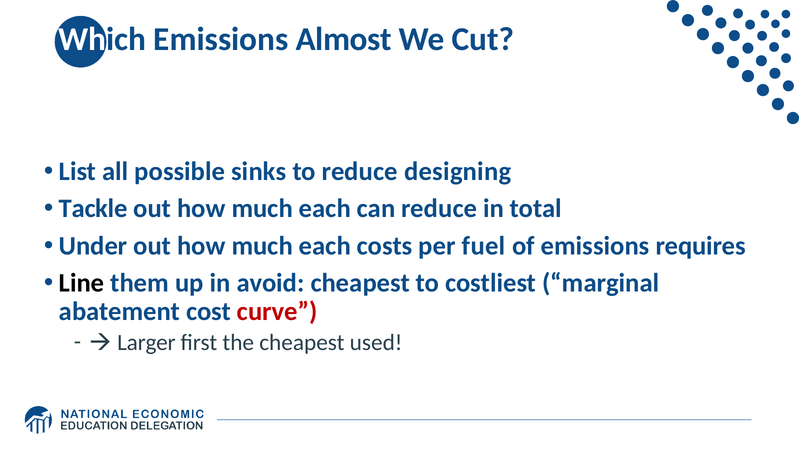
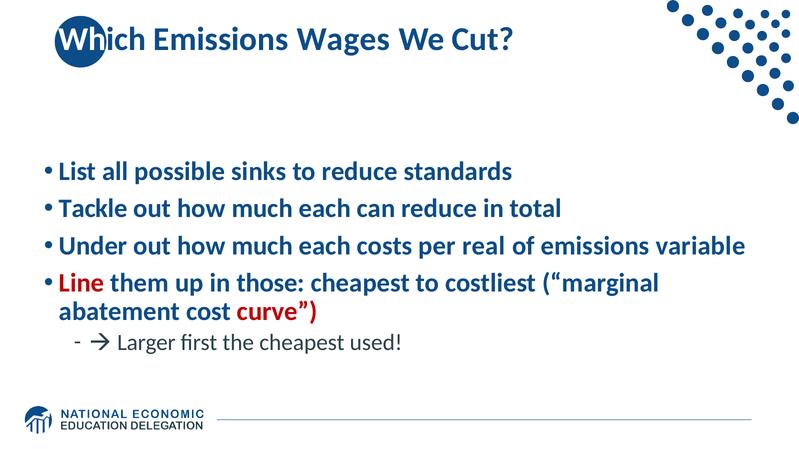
Almost: Almost -> Wages
designing: designing -> standards
fuel: fuel -> real
requires: requires -> variable
Line colour: black -> red
avoid: avoid -> those
